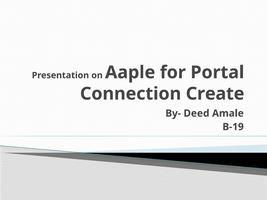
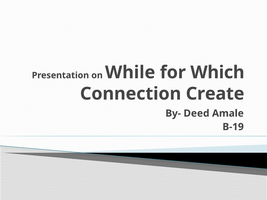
Aaple: Aaple -> While
Portal: Portal -> Which
